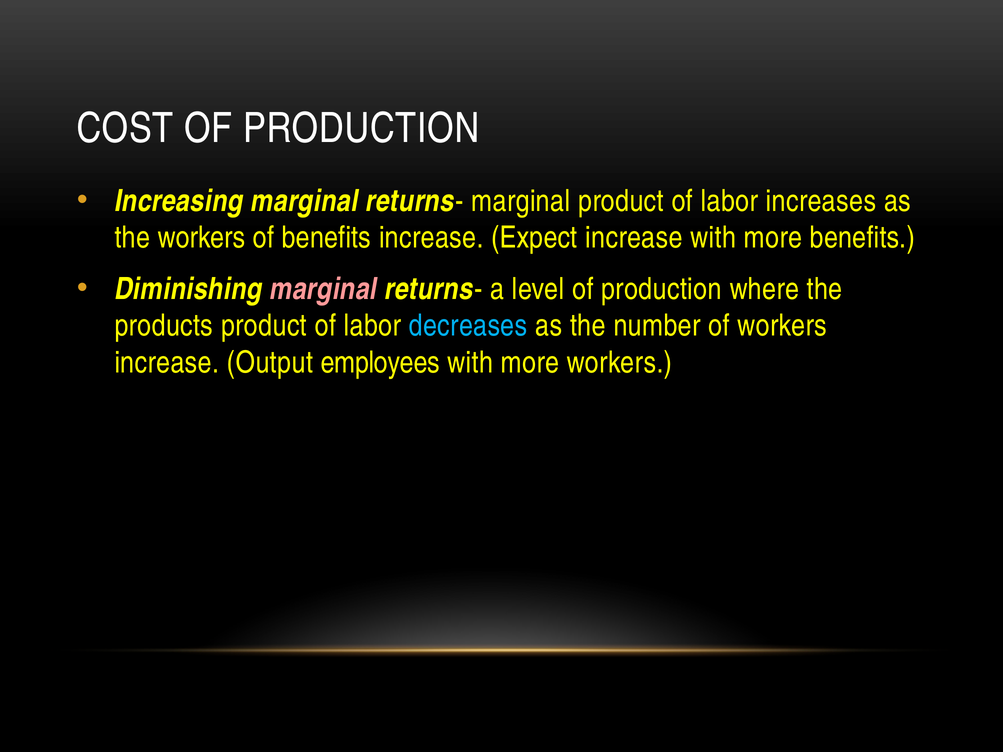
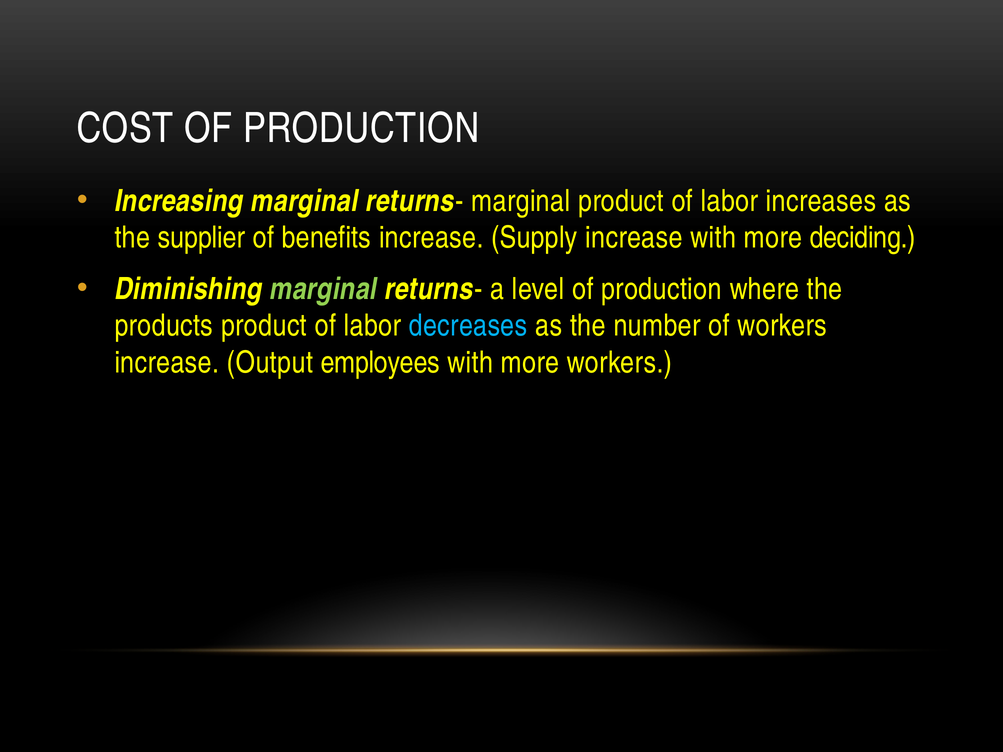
the workers: workers -> supplier
Expect: Expect -> Supply
more benefits: benefits -> deciding
marginal at (323, 289) colour: pink -> light green
